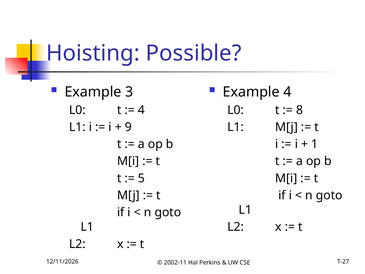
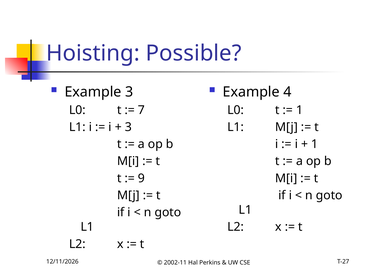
4 at (141, 110): 4 -> 7
8 at (300, 110): 8 -> 1
9 at (128, 127): 9 -> 3
5: 5 -> 9
